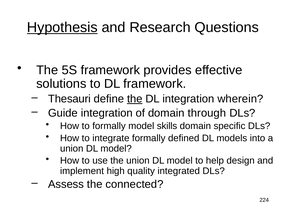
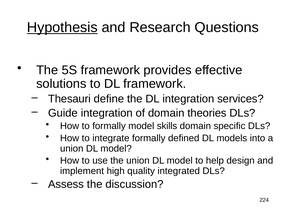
the at (135, 99) underline: present -> none
wherein: wherein -> services
through: through -> theories
connected: connected -> discussion
